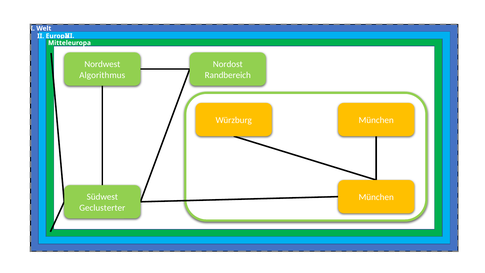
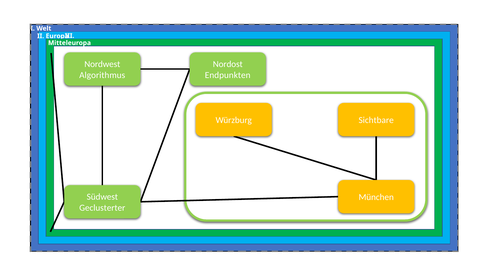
Randbereich: Randbereich -> Endpunkten
München at (376, 120): München -> Sichtbare
